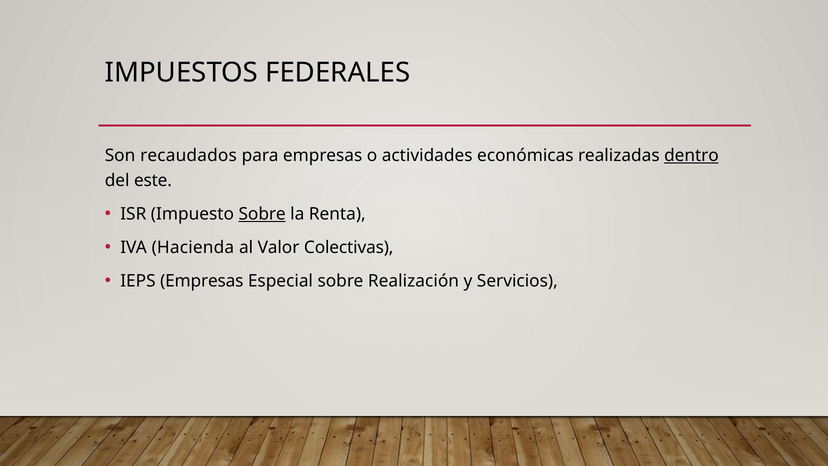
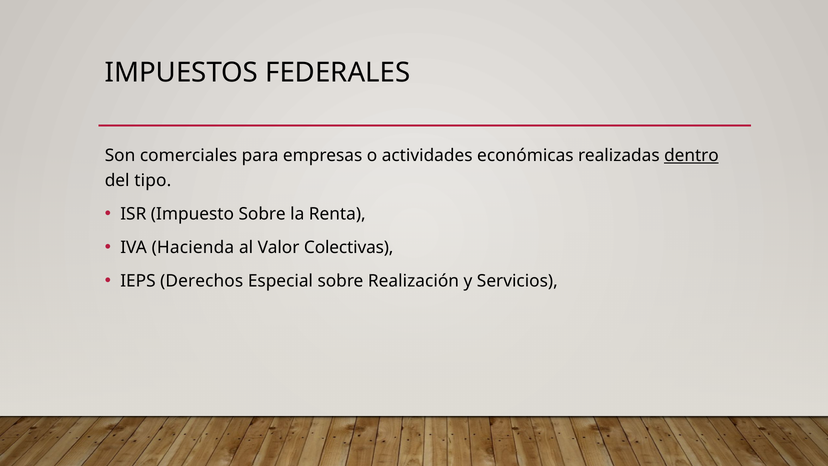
recaudados: recaudados -> comerciales
este: este -> tipo
Sobre at (262, 214) underline: present -> none
IEPS Empresas: Empresas -> Derechos
